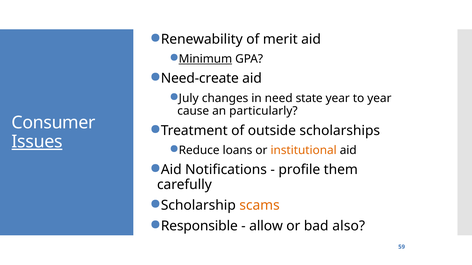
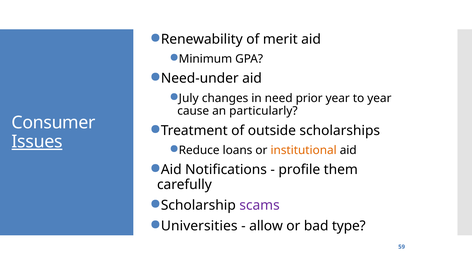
Minimum underline: present -> none
Need-create: Need-create -> Need-under
state: state -> prior
scams colour: orange -> purple
Responsible: Responsible -> Universities
also: also -> type
